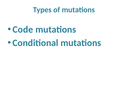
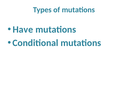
Code: Code -> Have
